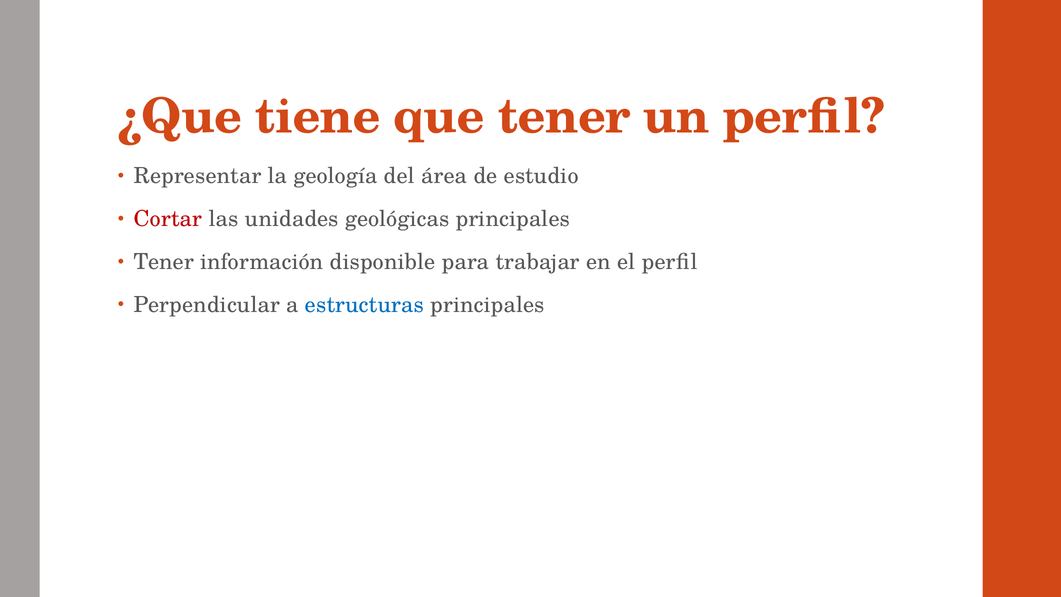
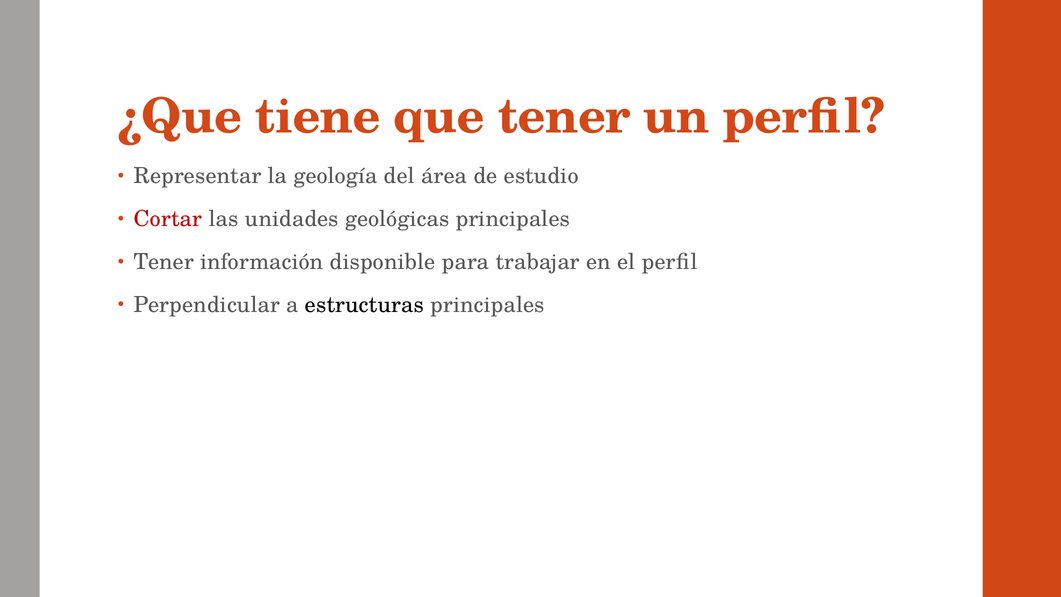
estructuras colour: blue -> black
